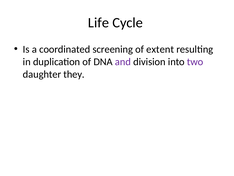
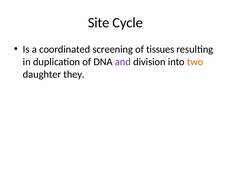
Life: Life -> Site
extent: extent -> tissues
two colour: purple -> orange
